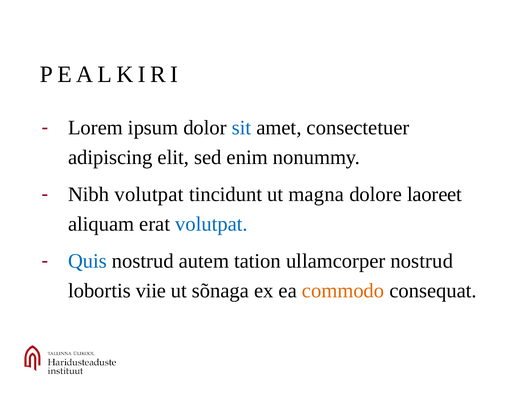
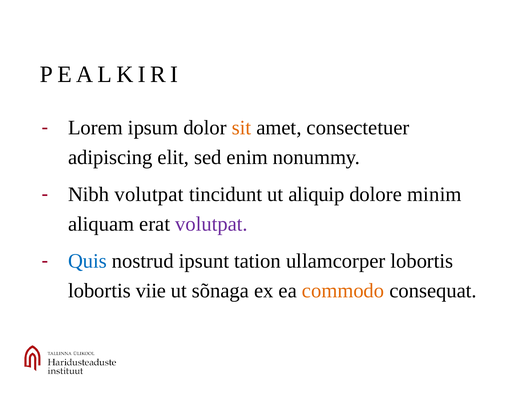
sit colour: blue -> orange
magna: magna -> aliquip
laoreet: laoreet -> minim
volutpat at (212, 224) colour: blue -> purple
autem: autem -> ipsunt
ullamcorper nostrud: nostrud -> lobortis
